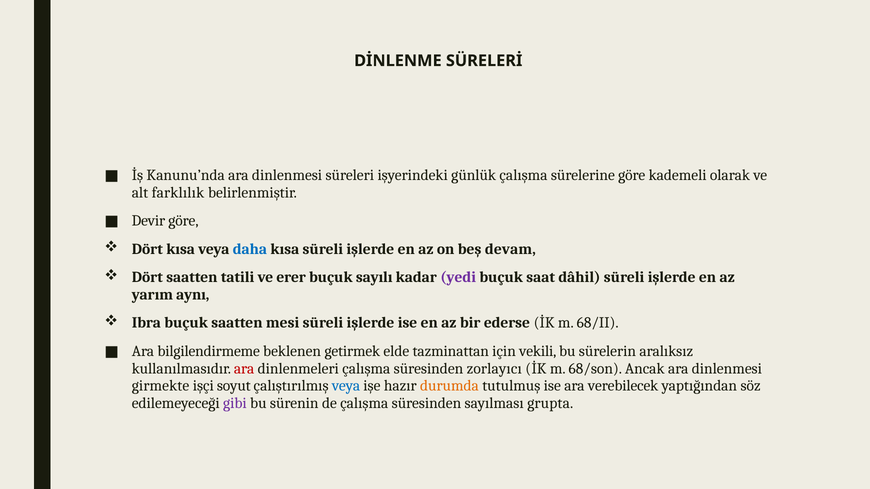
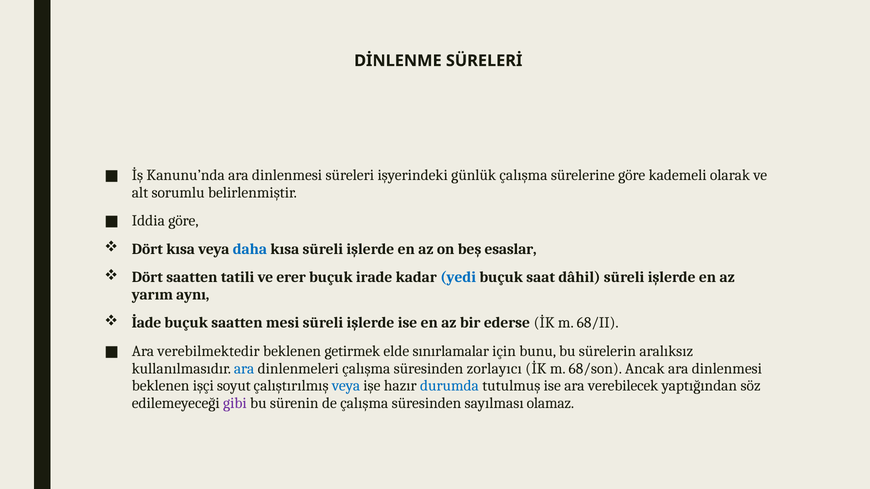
farklılık: farklılık -> sorumlu
Devir: Devir -> Iddia
devam: devam -> esaslar
sayılı: sayılı -> irade
yedi colour: purple -> blue
Ibra: Ibra -> İade
bilgilendirmeme: bilgilendirmeme -> verebilmektedir
tazminattan: tazminattan -> sınırlamalar
vekili: vekili -> bunu
ara at (244, 369) colour: red -> blue
girmekte at (161, 386): girmekte -> beklenen
durumda colour: orange -> blue
grupta: grupta -> olamaz
